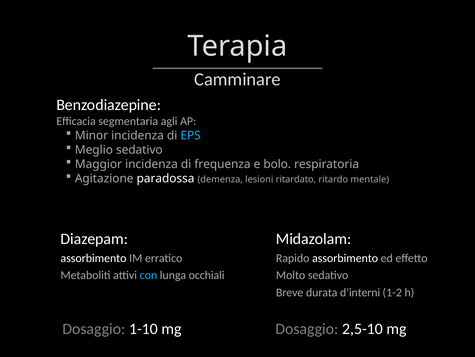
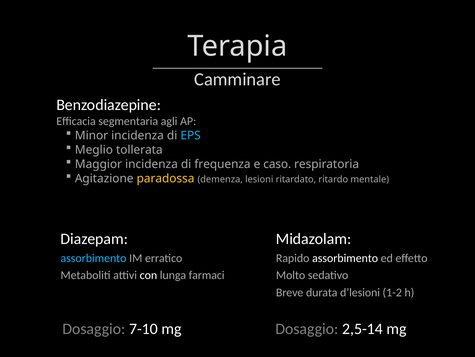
Meglio sedativo: sedativo -> tollerata
bolo: bolo -> caso
paradossa colour: white -> yellow
assorbimento at (93, 258) colour: white -> light blue
con colour: light blue -> white
occhiali: occhiali -> farmaci
d’interni: d’interni -> d’lesioni
1-10: 1-10 -> 7-10
2,5-10: 2,5-10 -> 2,5-14
